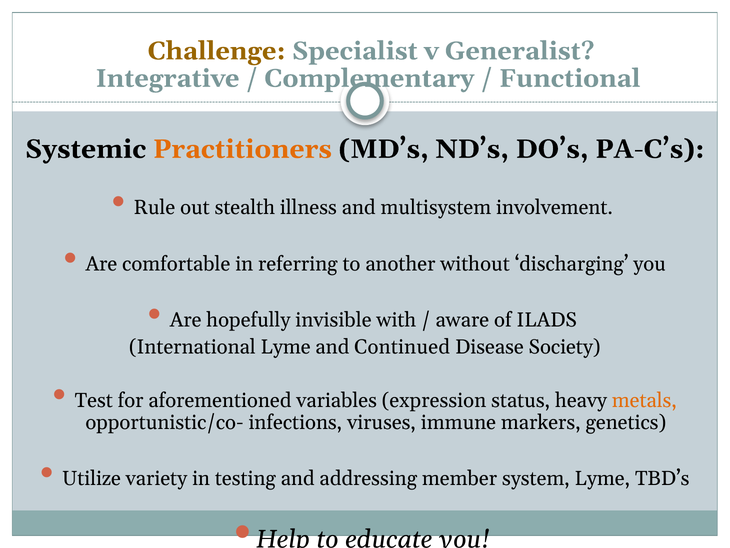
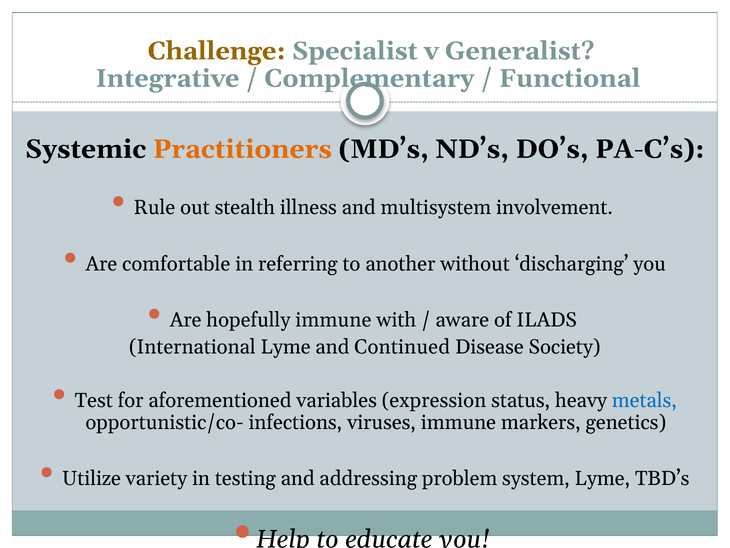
hopefully invisible: invisible -> immune
metals colour: orange -> blue
member: member -> problem
